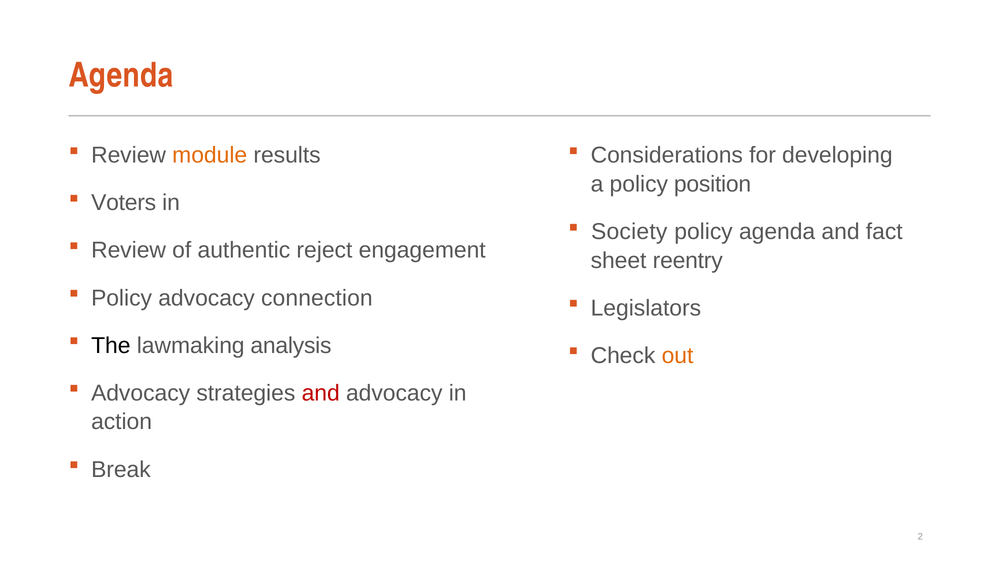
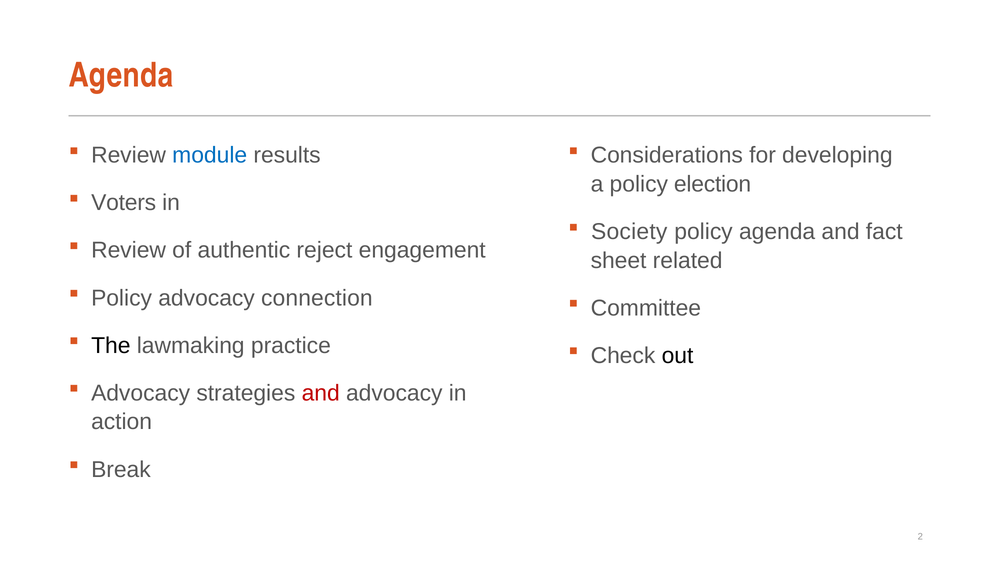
module colour: orange -> blue
position: position -> election
reentry: reentry -> related
Legislators: Legislators -> Committee
analysis: analysis -> practice
out colour: orange -> black
